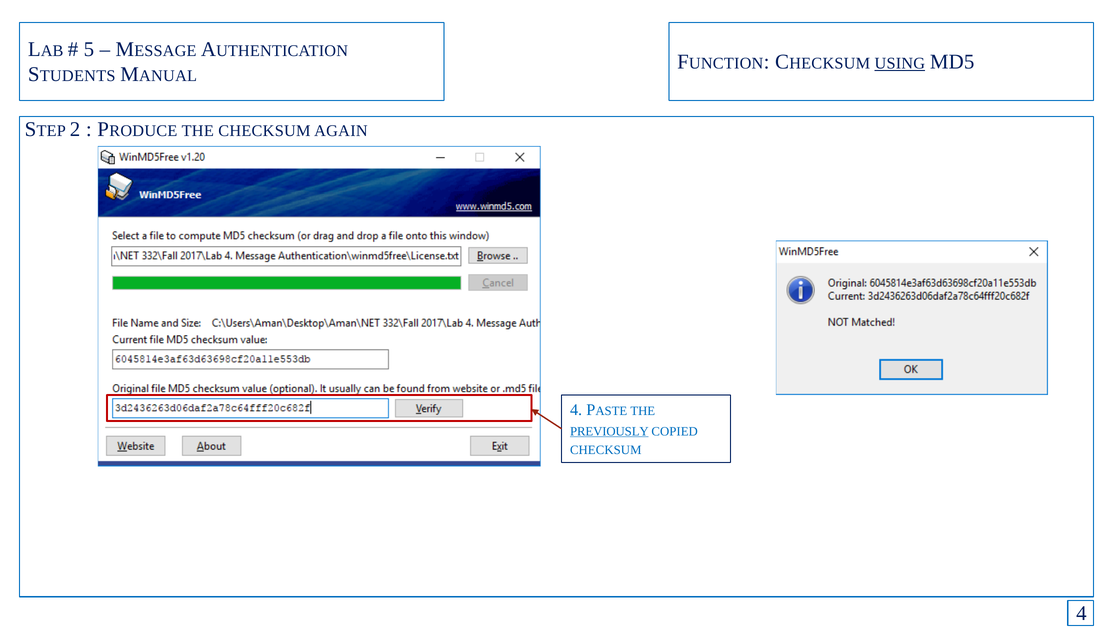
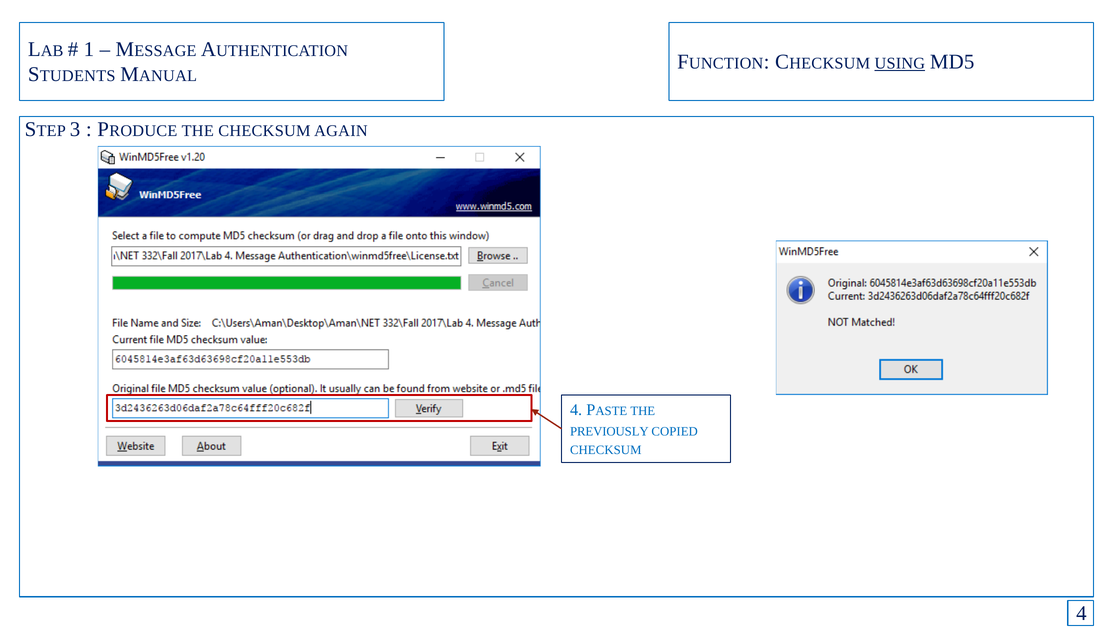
5: 5 -> 1
2: 2 -> 3
PREVIOUSLY underline: present -> none
